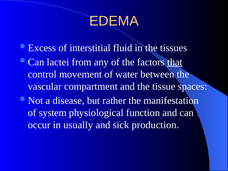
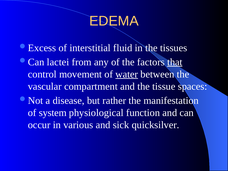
water underline: none -> present
usually: usually -> various
production: production -> quicksilver
